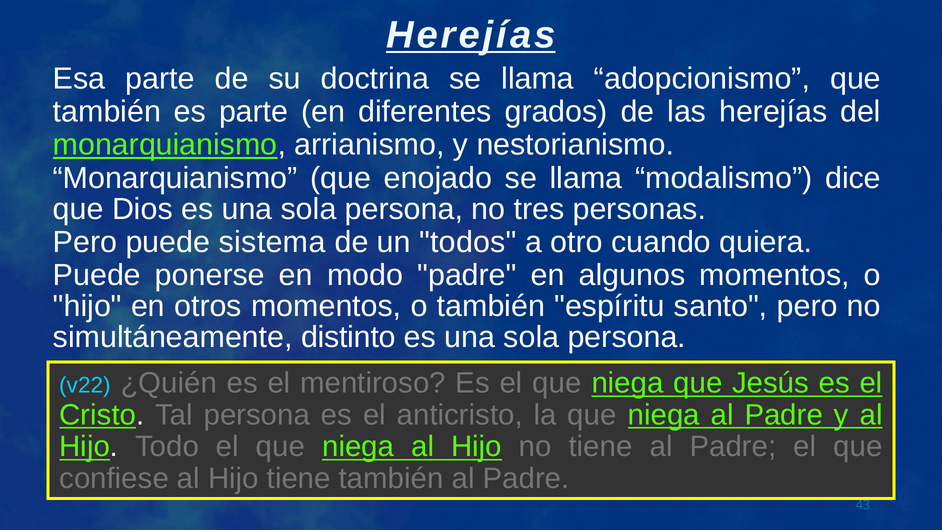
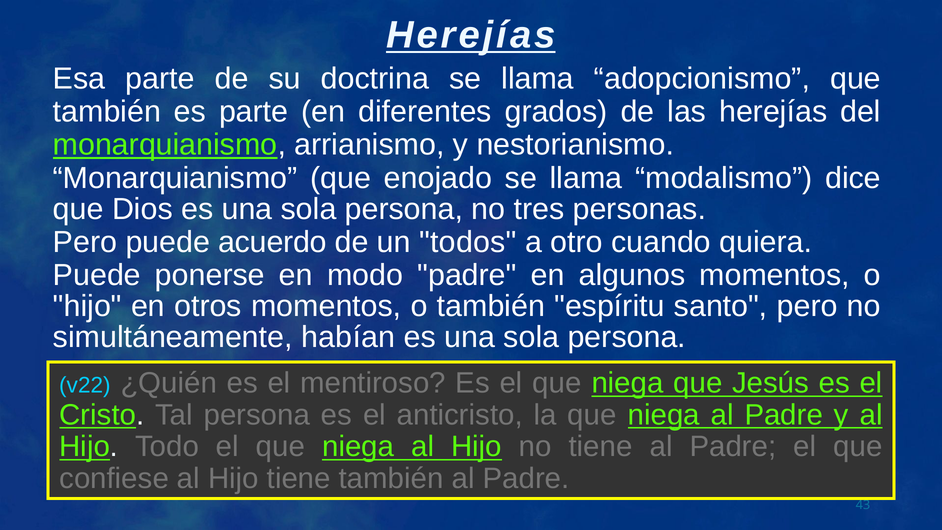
sistema: sistema -> acuerdo
distinto: distinto -> habían
